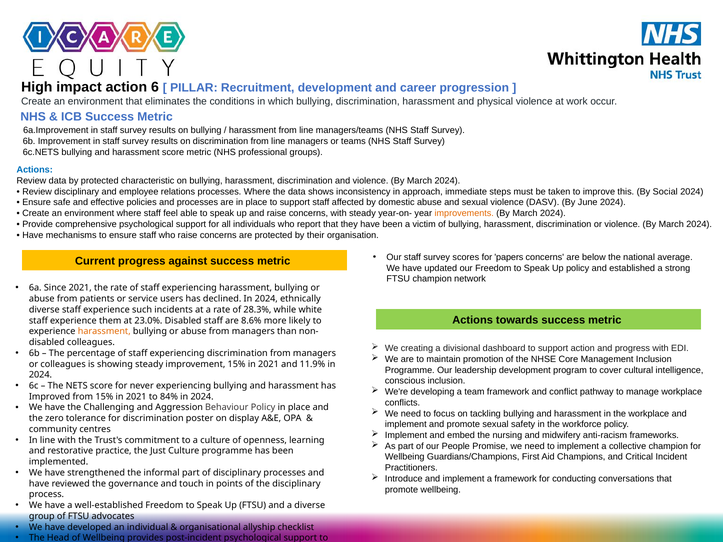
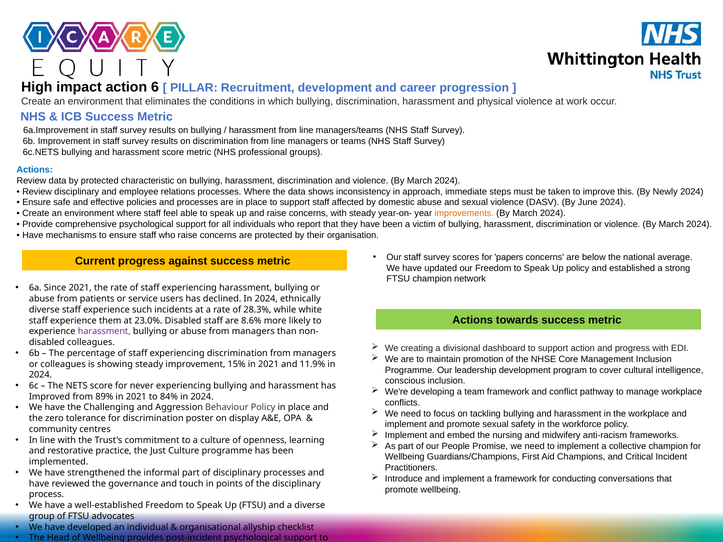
Social: Social -> Newly
harassment at (104, 332) colour: orange -> purple
from 15%: 15% -> 89%
